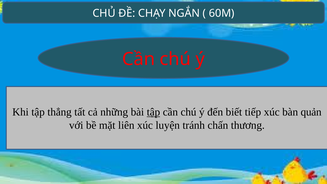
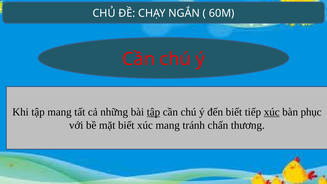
tập thẳng: thẳng -> mang
xúc at (272, 112) underline: none -> present
quản: quản -> phục
mặt liên: liên -> biết
xúc luyện: luyện -> mang
